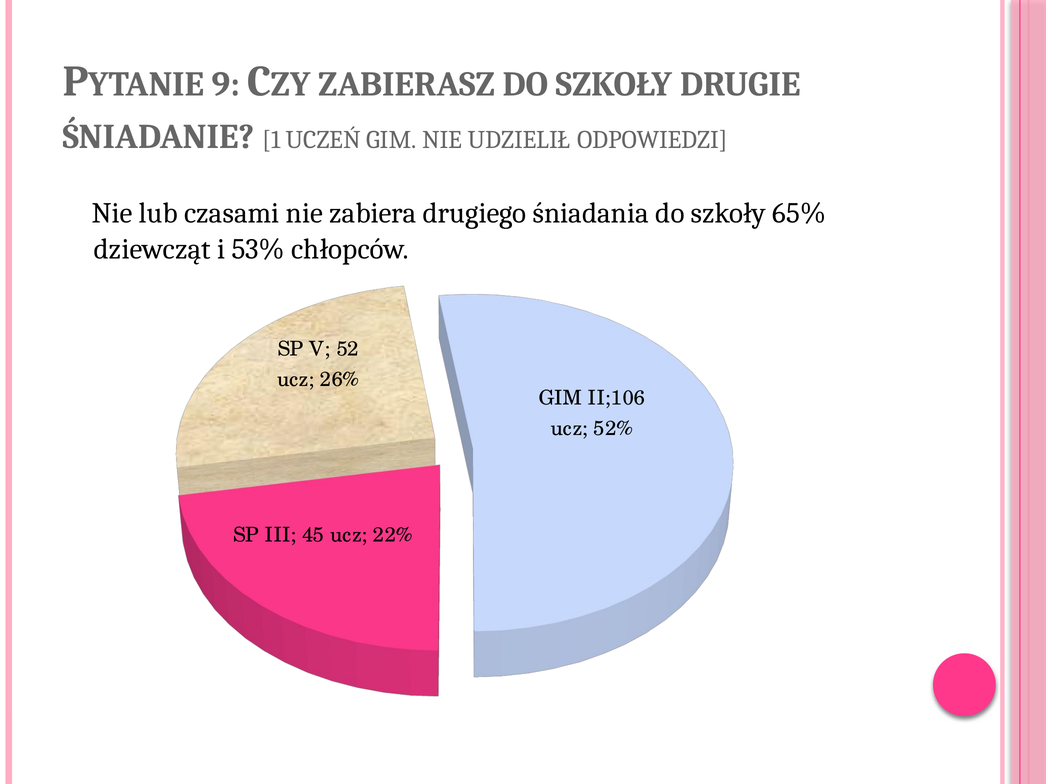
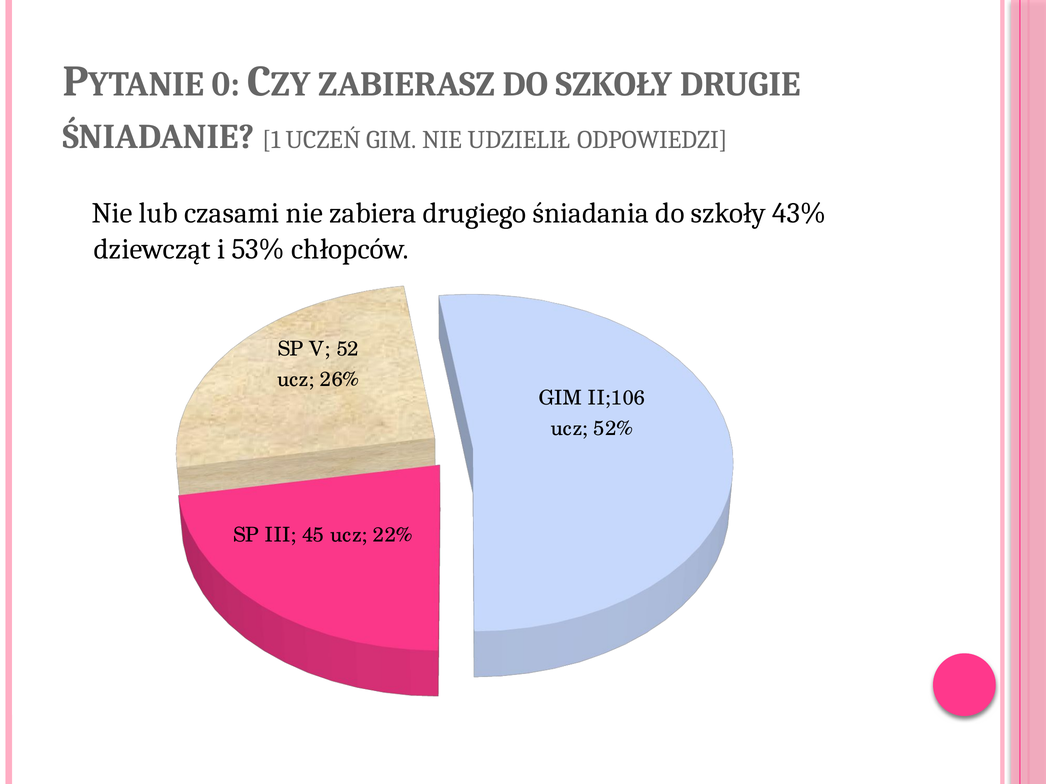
9: 9 -> 0
65%: 65% -> 43%
